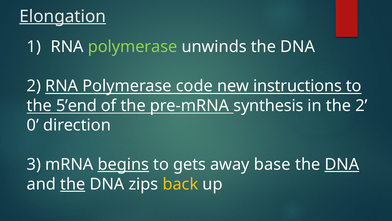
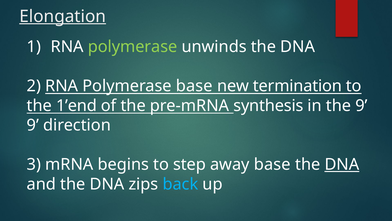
Polymerase code: code -> base
instructions: instructions -> termination
5’end: 5’end -> 1’end
the 2: 2 -> 9
0 at (33, 125): 0 -> 9
begins underline: present -> none
gets: gets -> step
the at (73, 184) underline: present -> none
back colour: yellow -> light blue
